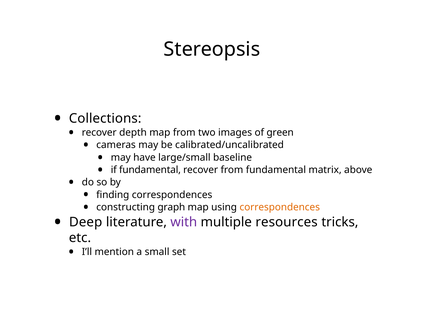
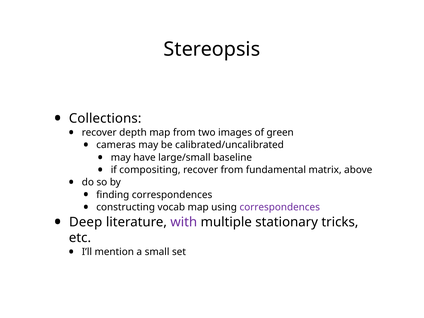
if fundamental: fundamental -> compositing
graph: graph -> vocab
correspondences at (280, 207) colour: orange -> purple
resources: resources -> stationary
